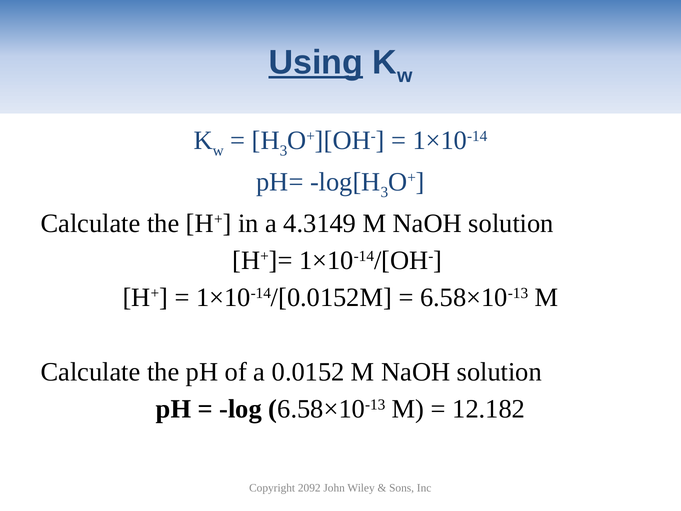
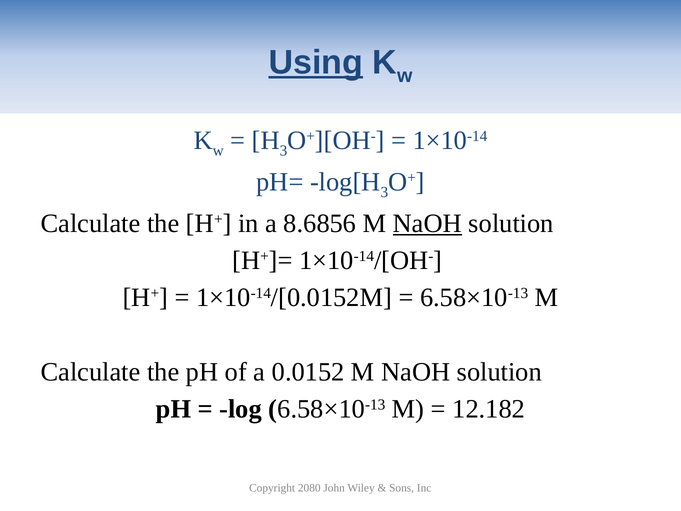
4.3149: 4.3149 -> 8.6856
NaOH at (427, 223) underline: none -> present
2092: 2092 -> 2080
